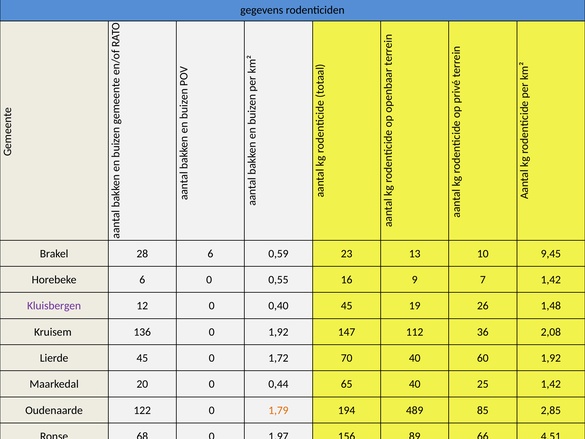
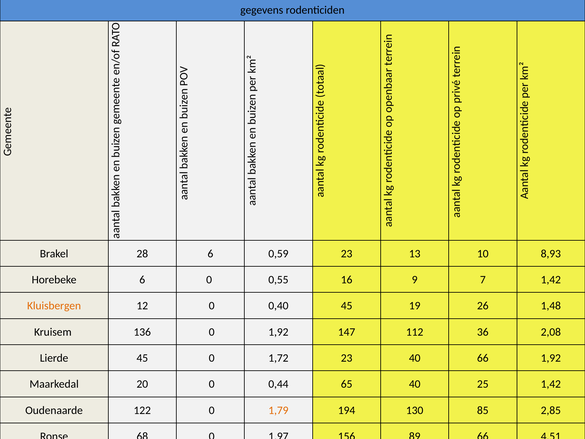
9,45: 9,45 -> 8,93
Kluisbergen colour: purple -> orange
1,72 70: 70 -> 23
40 60: 60 -> 66
489: 489 -> 130
